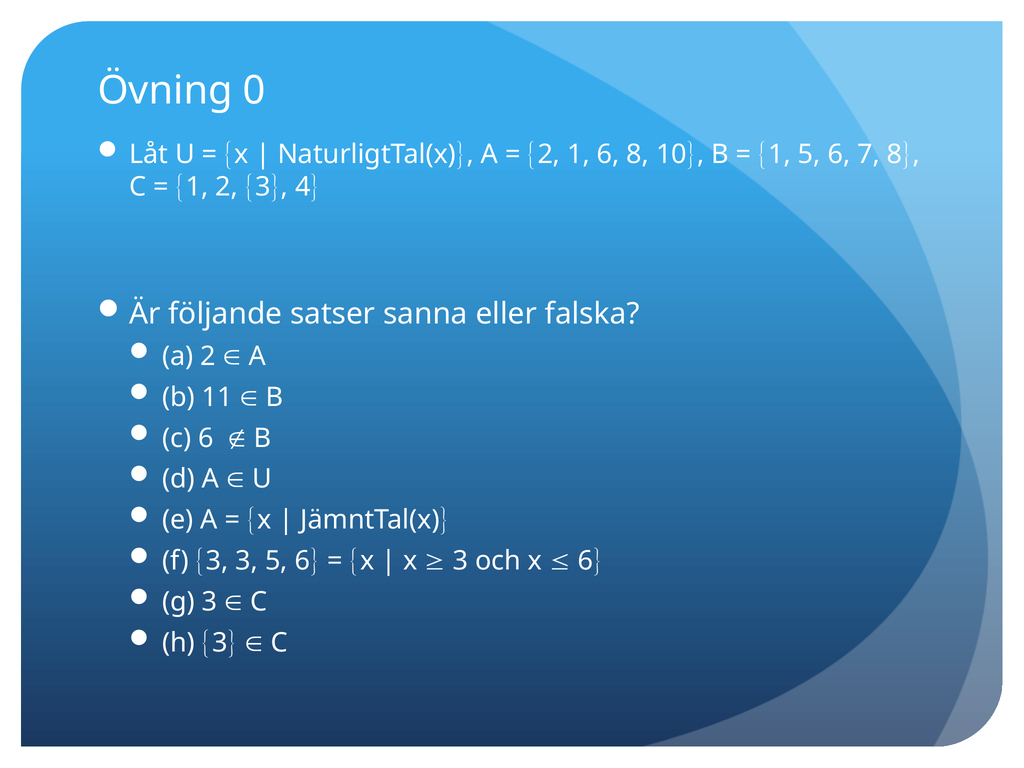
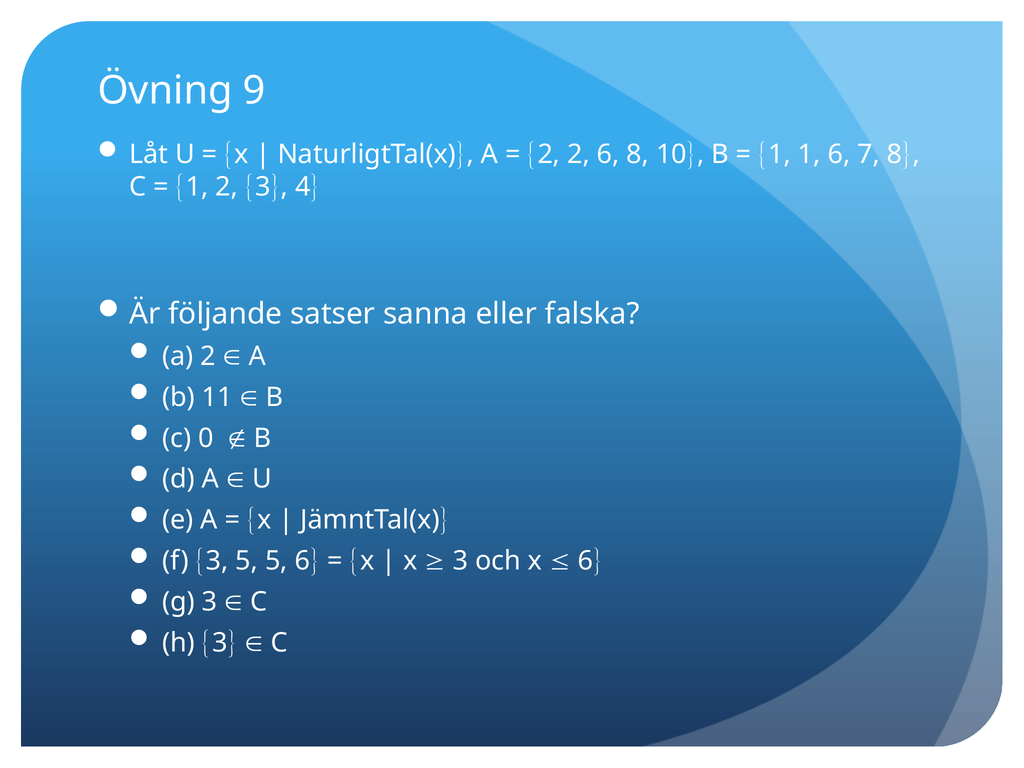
0: 0 -> 9
2 1: 1 -> 2
1 5: 5 -> 1
c 6: 6 -> 0
3 3: 3 -> 5
